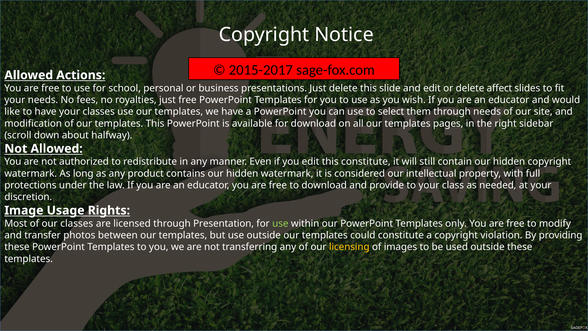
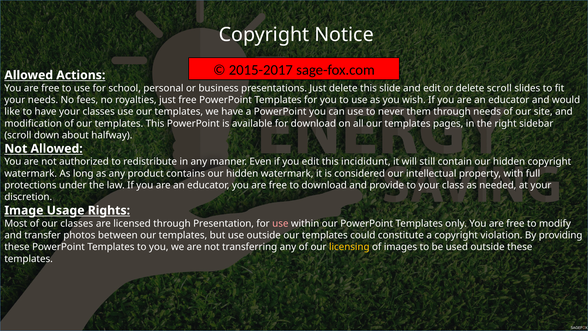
delete affect: affect -> scroll
select: select -> never
this constitute: constitute -> incididunt
use at (280, 223) colour: light green -> pink
